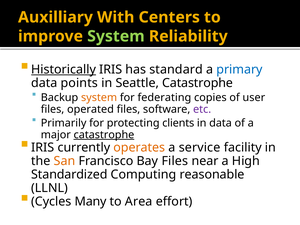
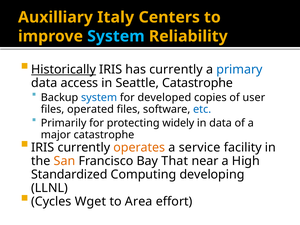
With: With -> Italy
System at (116, 36) colour: light green -> light blue
has standard: standard -> currently
points: points -> access
system at (99, 98) colour: orange -> blue
federating: federating -> developed
etc colour: purple -> blue
clients: clients -> widely
catastrophe at (104, 135) underline: present -> none
Bay Files: Files -> That
reasonable: reasonable -> developing
Many: Many -> Wget
